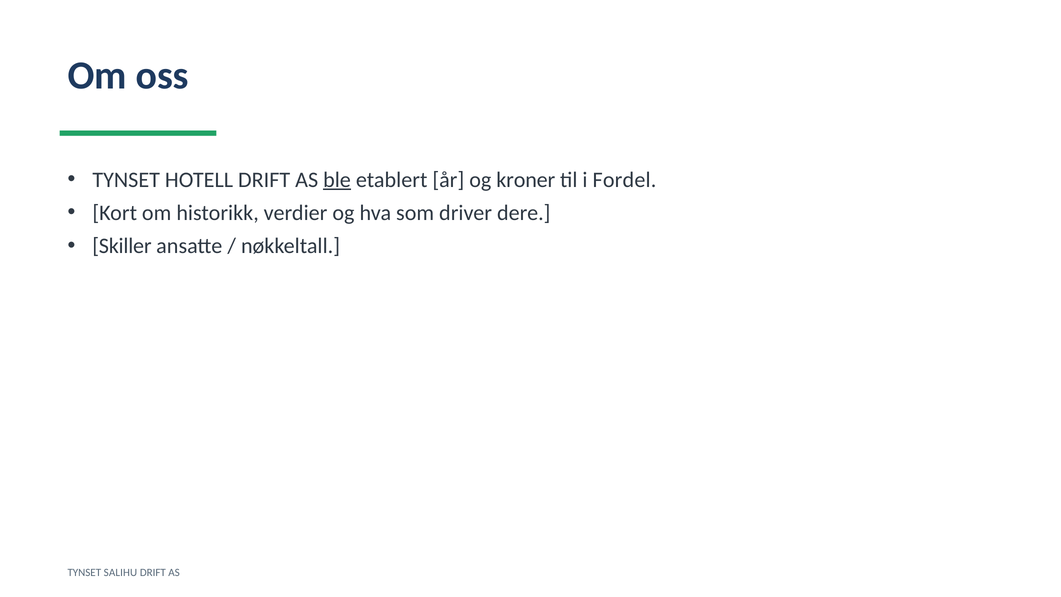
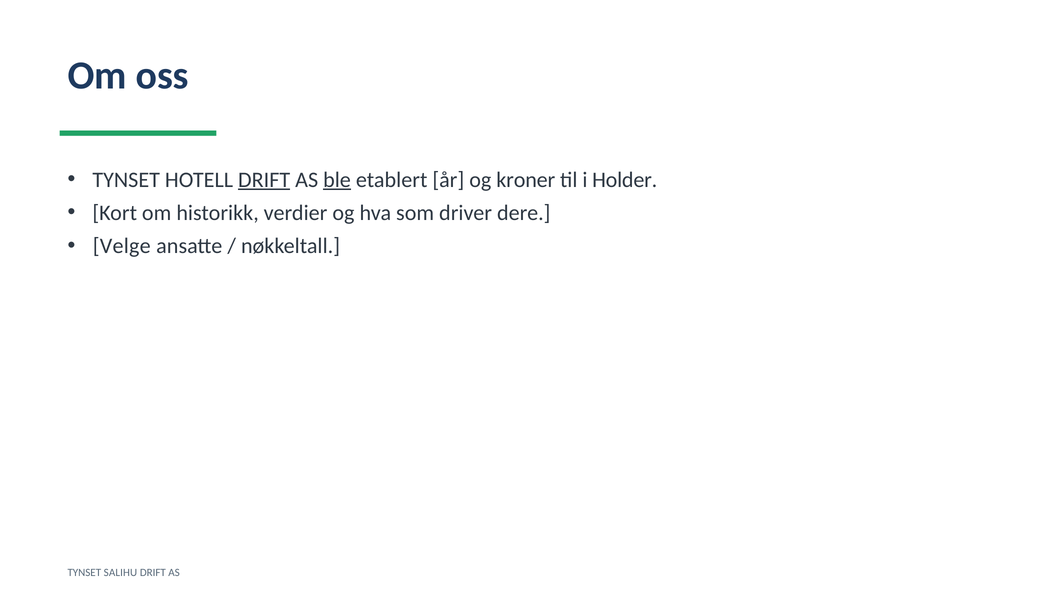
DRIFT at (264, 180) underline: none -> present
Fordel: Fordel -> Holder
Skiller: Skiller -> Velge
